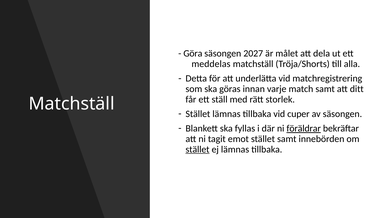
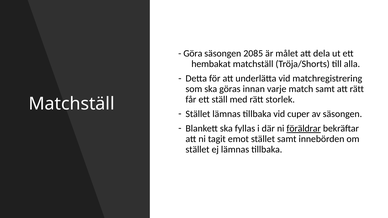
2027: 2027 -> 2085
meddelas: meddelas -> hembakat
att ditt: ditt -> rätt
stället at (198, 150) underline: present -> none
